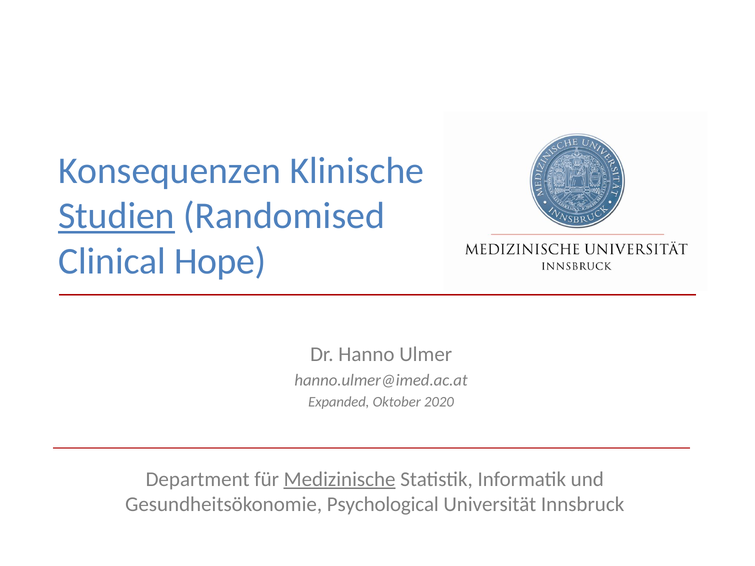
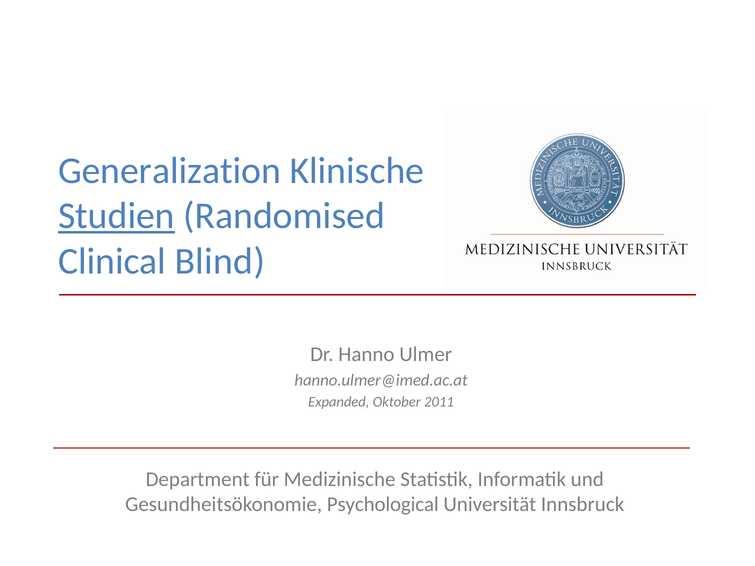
Konsequenzen: Konsequenzen -> Generalization
Hope: Hope -> Blind
2020: 2020 -> 2011
Medizinische underline: present -> none
